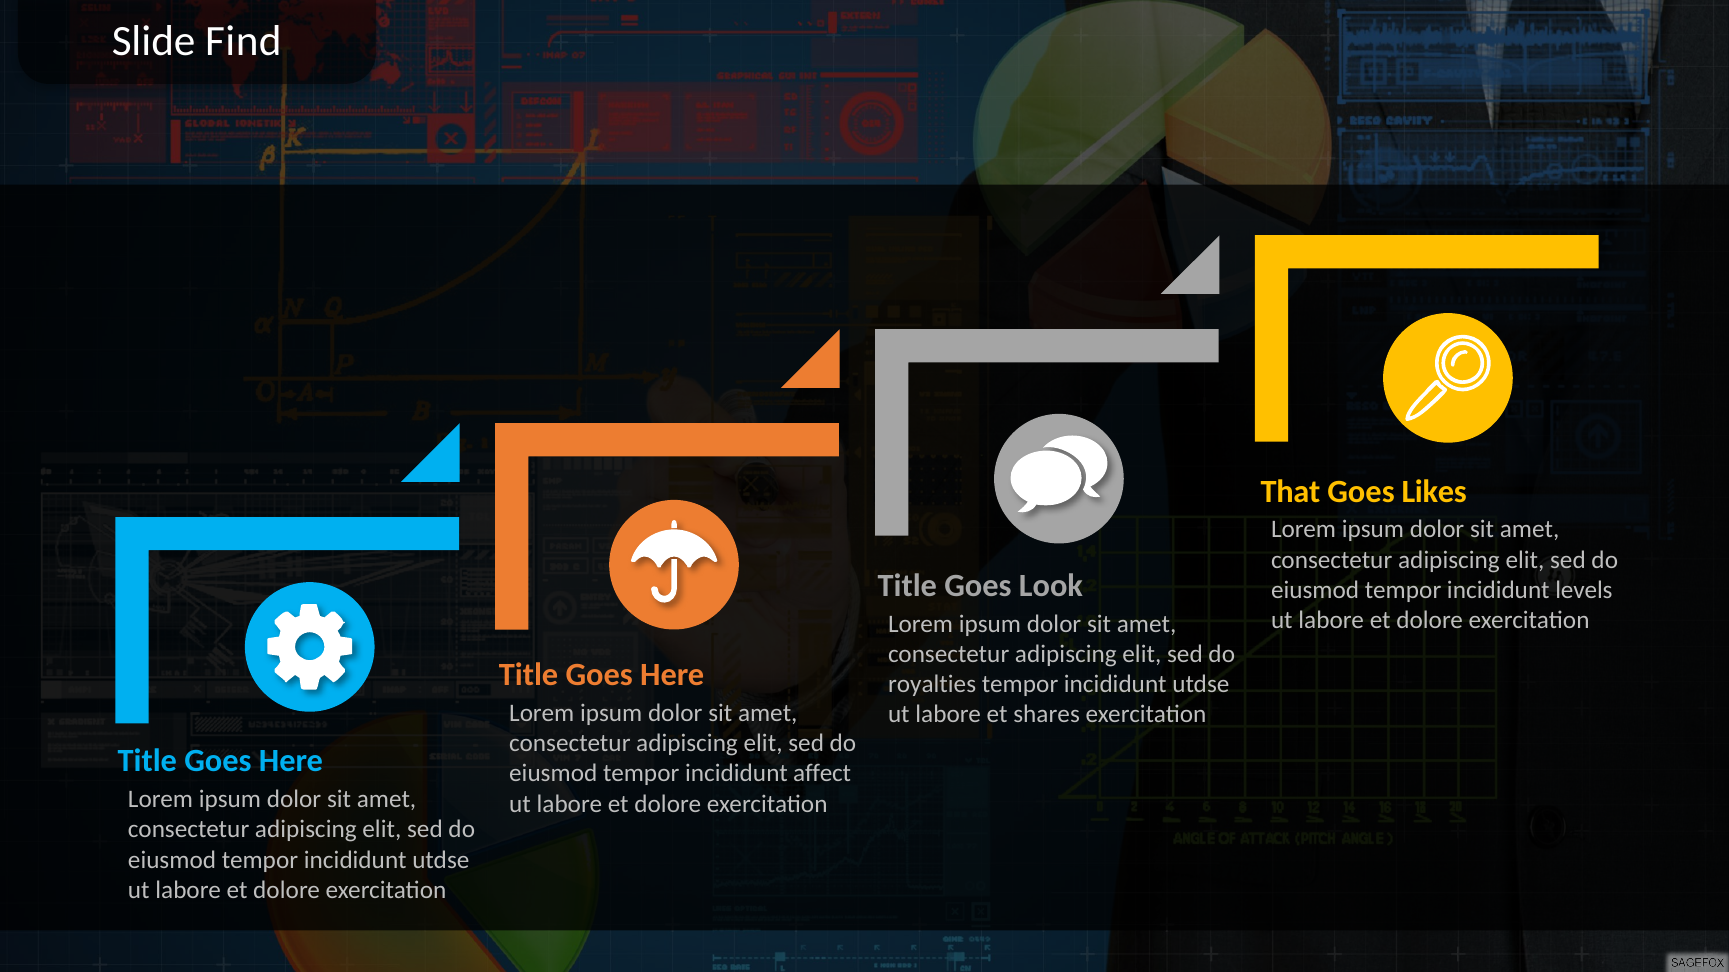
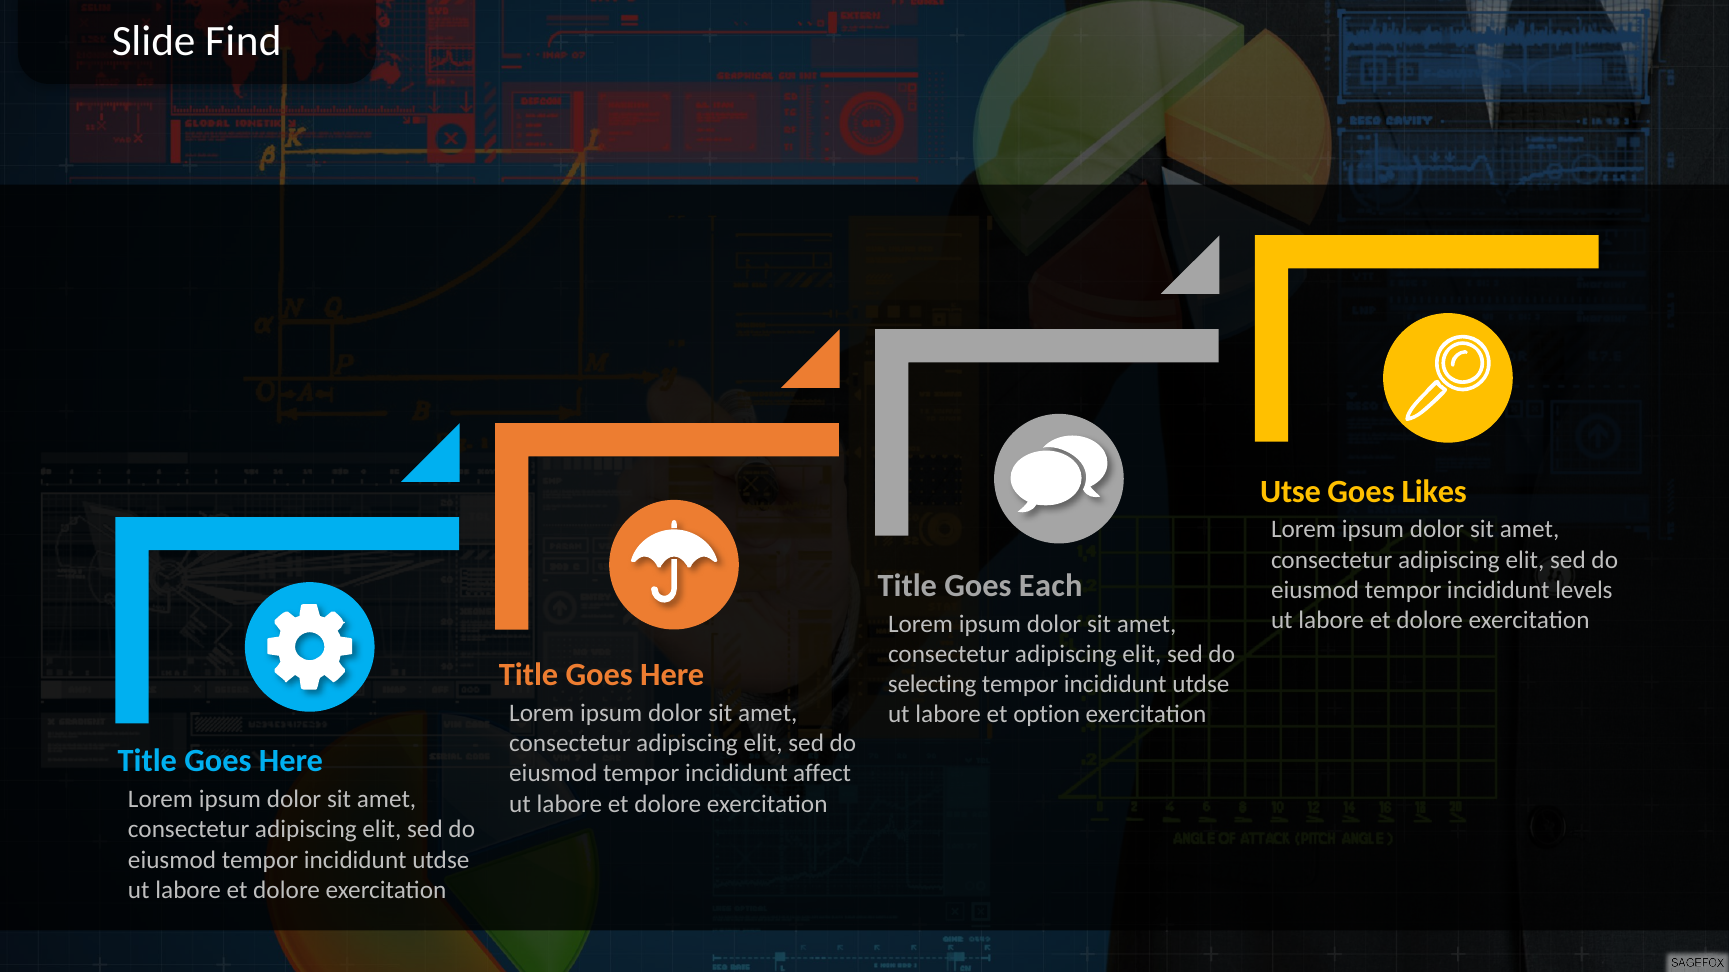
That: That -> Utse
Look: Look -> Each
royalties: royalties -> selecting
shares: shares -> option
